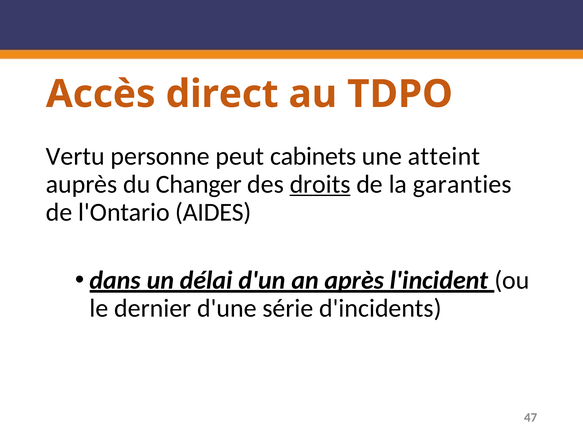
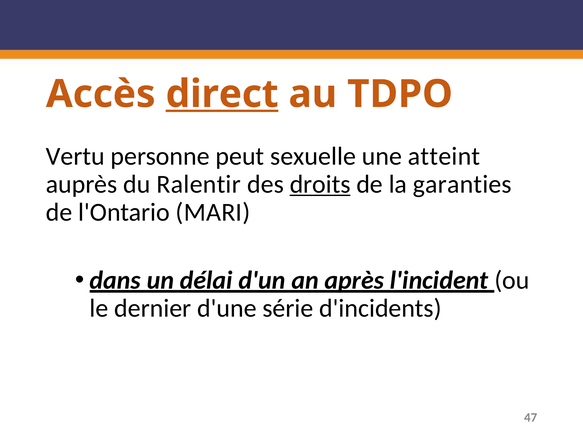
direct underline: none -> present
cabinets: cabinets -> sexuelle
Changer: Changer -> Ralentir
AIDES: AIDES -> MARI
